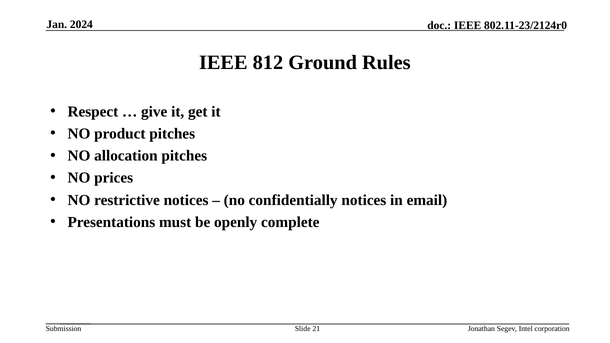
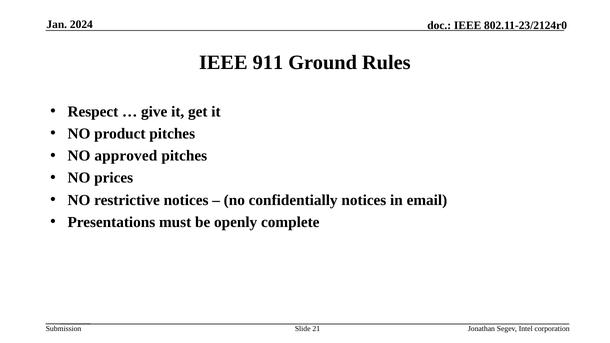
812: 812 -> 911
allocation: allocation -> approved
